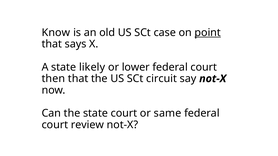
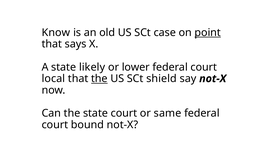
then: then -> local
the at (99, 79) underline: none -> present
circuit: circuit -> shield
review: review -> bound
